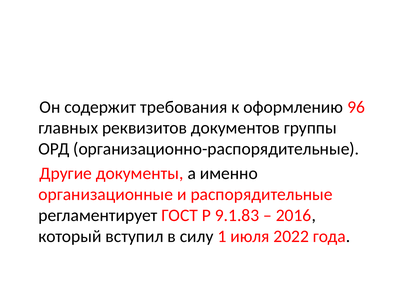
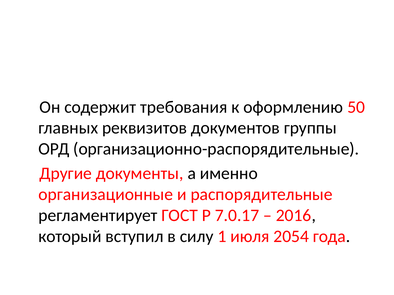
96: 96 -> 50
9.1.83: 9.1.83 -> 7.0.17
2022: 2022 -> 2054
